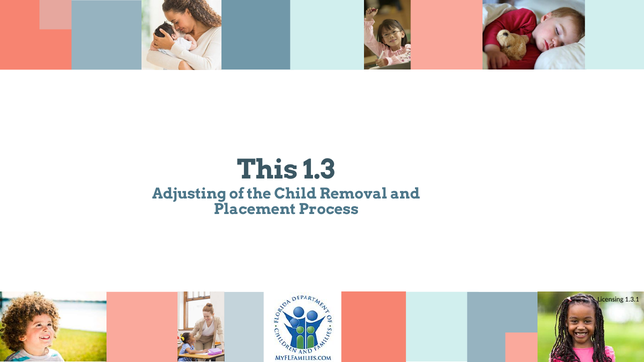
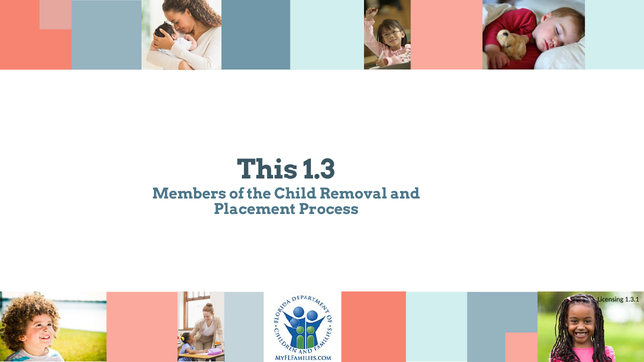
Adjusting: Adjusting -> Members
